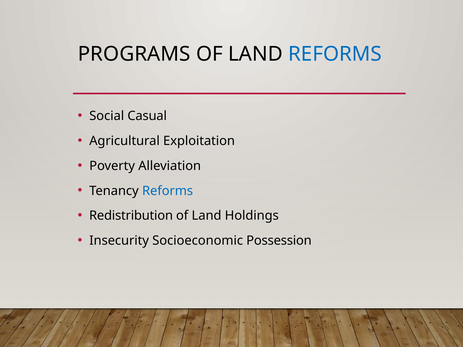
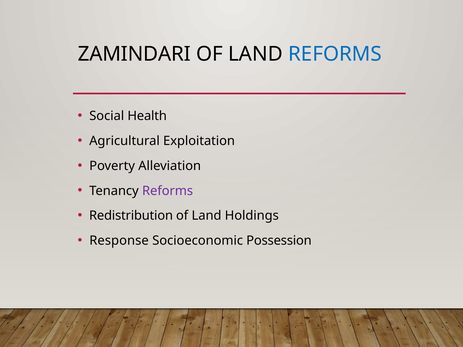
PROGRAMS: PROGRAMS -> ZAMINDARI
Casual: Casual -> Health
Reforms at (168, 191) colour: blue -> purple
Insecurity: Insecurity -> Response
